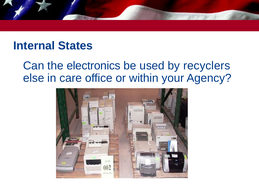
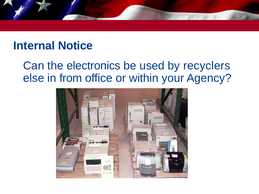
States: States -> Notice
care: care -> from
